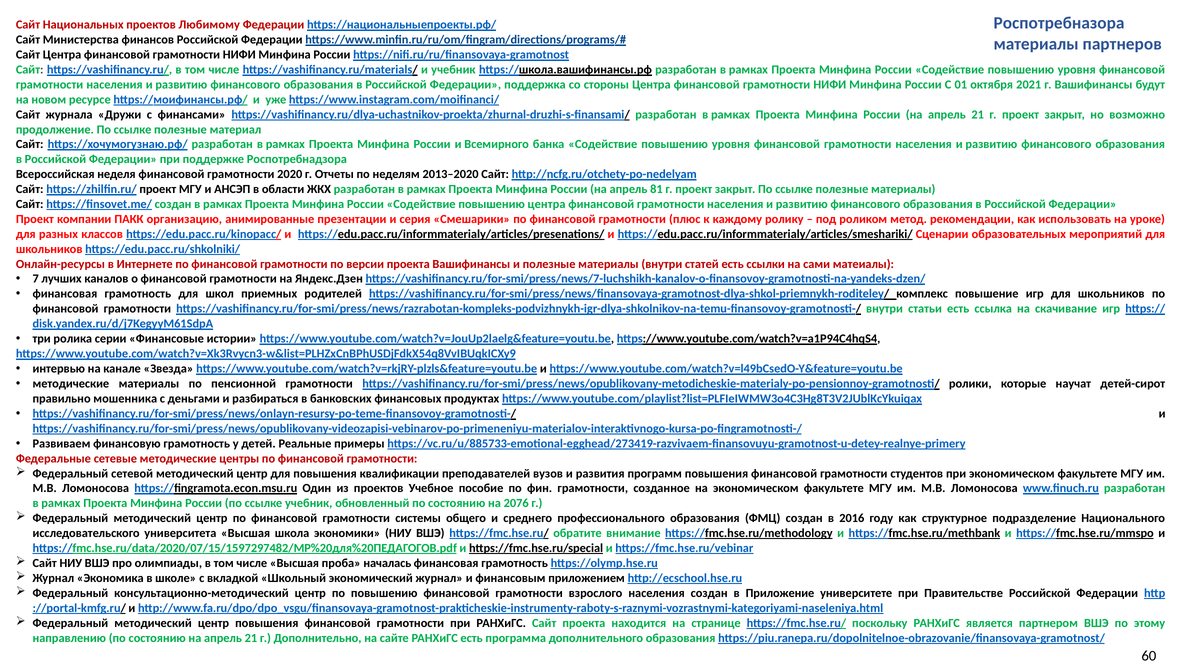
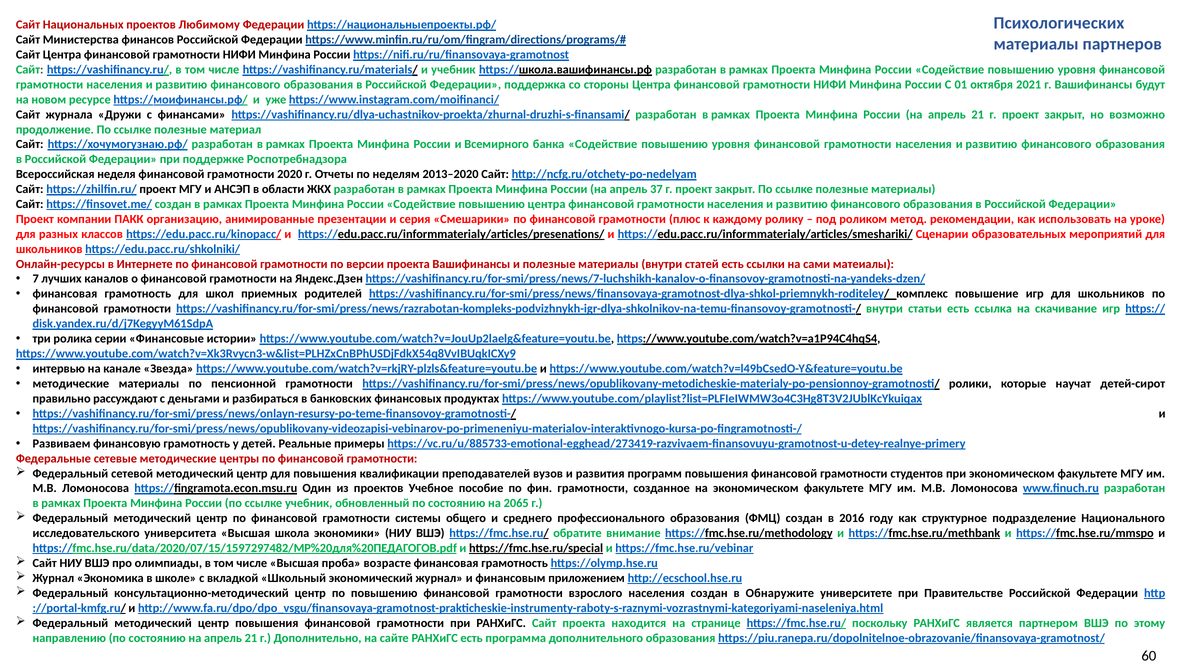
Роспотребназора: Роспотребназора -> Психологических
81: 81 -> 37
мошенника: мошенника -> рассуждают
2076: 2076 -> 2065
началась: началась -> возрасте
Приложение: Приложение -> Обнаружите
